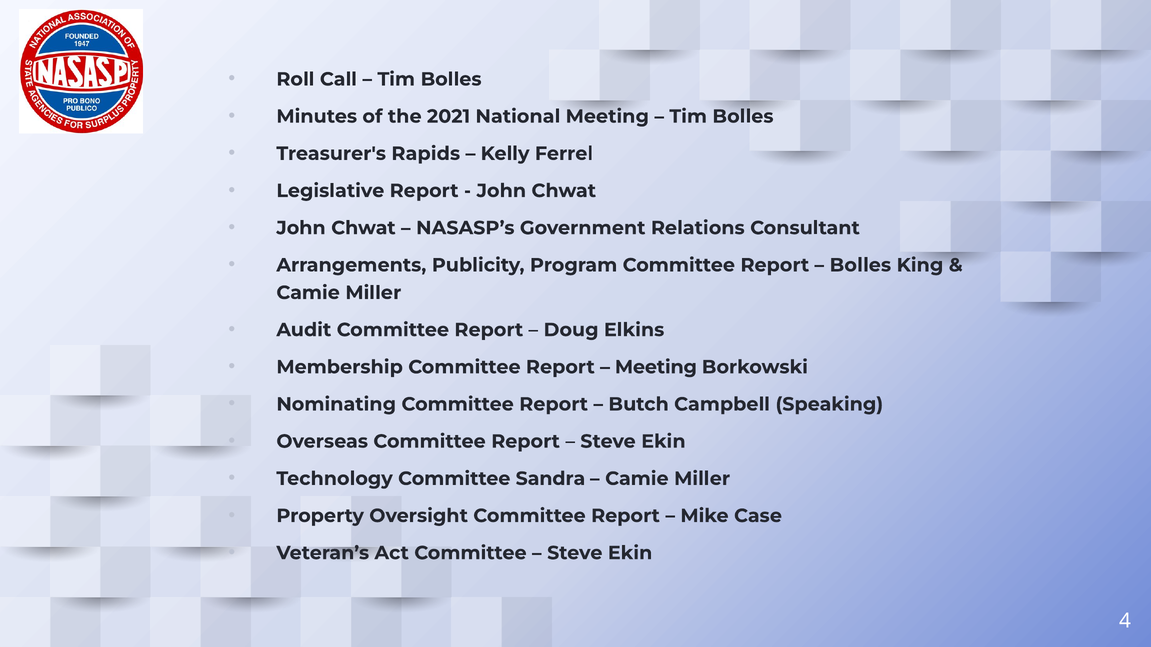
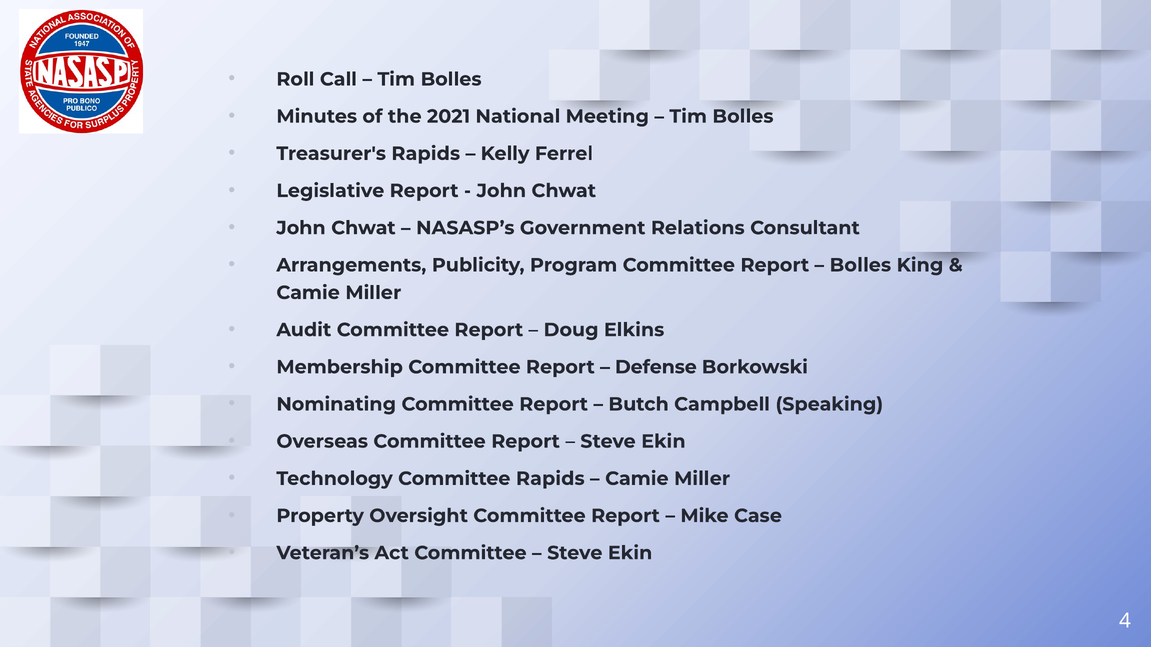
Meeting at (656, 367): Meeting -> Defense
Committee Sandra: Sandra -> Rapids
